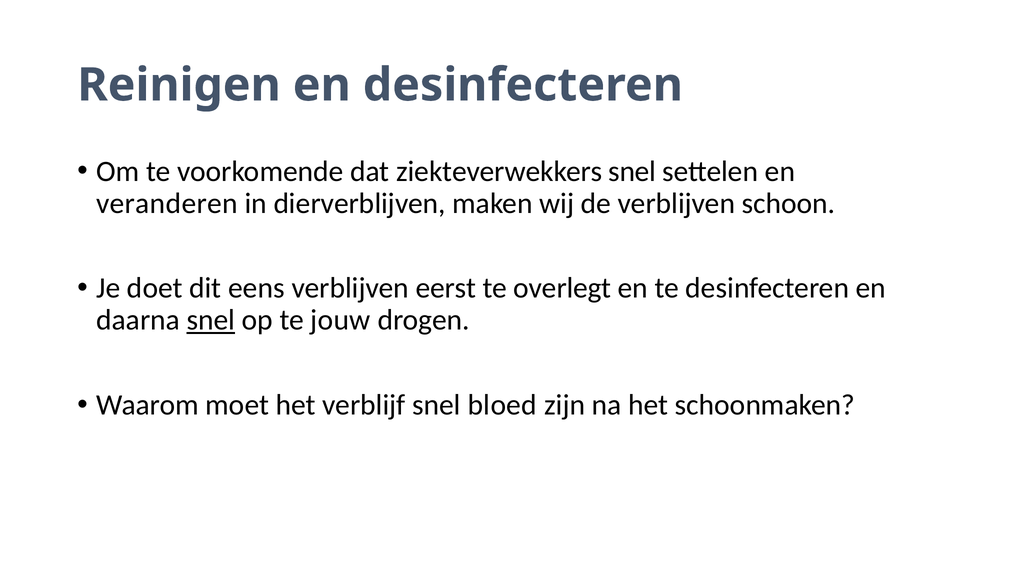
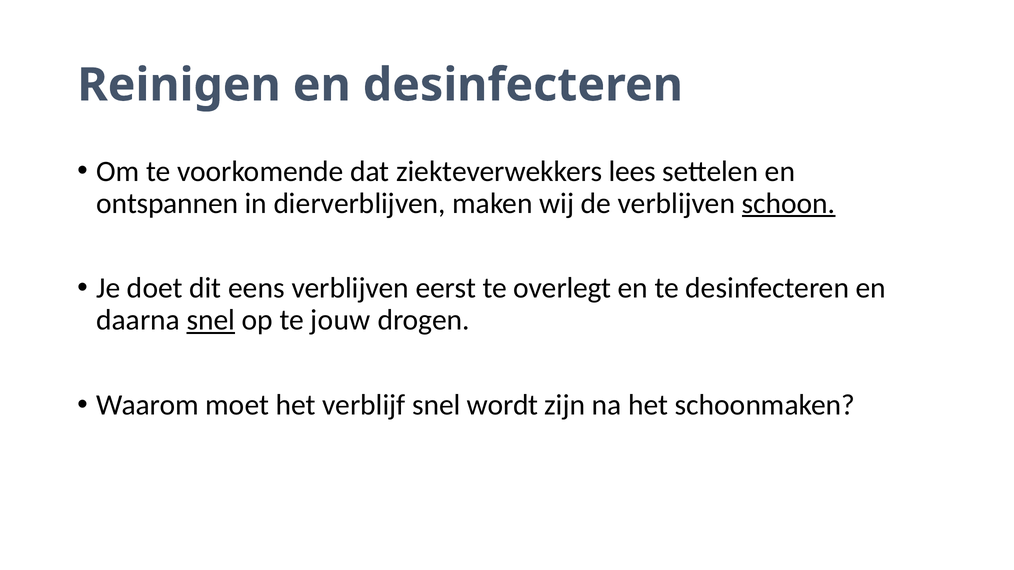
ziekteverwekkers snel: snel -> lees
veranderen: veranderen -> ontspannen
schoon underline: none -> present
bloed: bloed -> wordt
